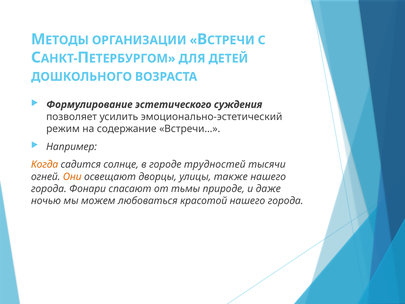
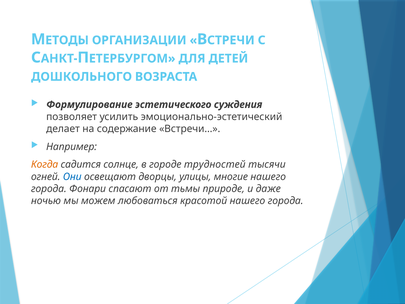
режим: режим -> делает
Они colour: orange -> blue
также: также -> многие
